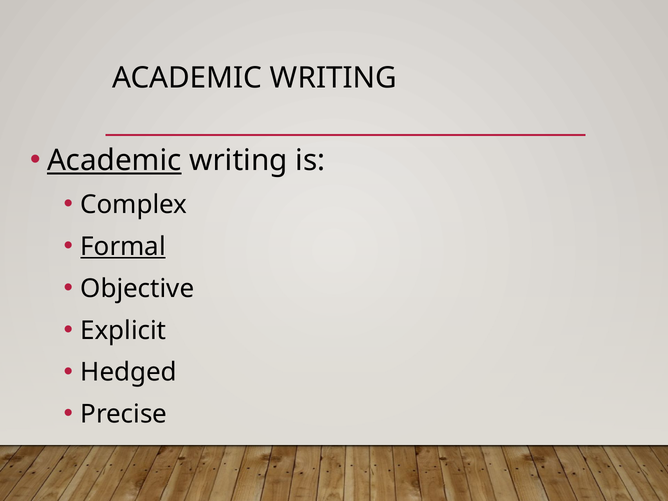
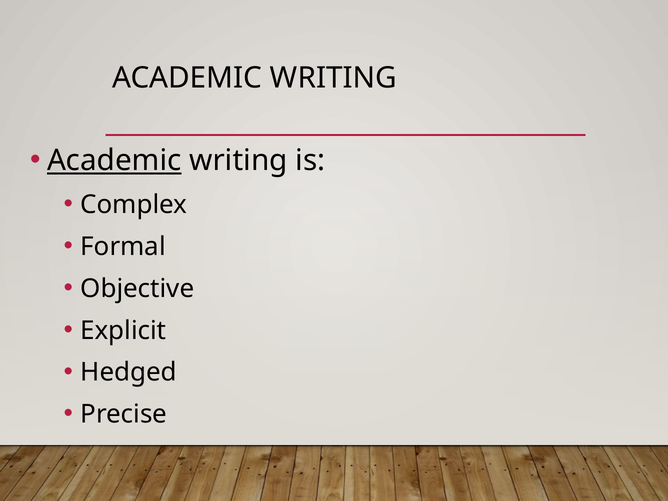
Formal underline: present -> none
